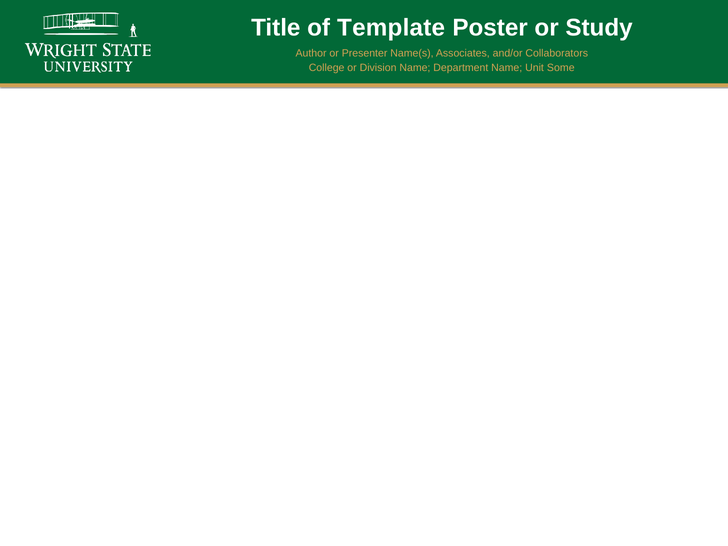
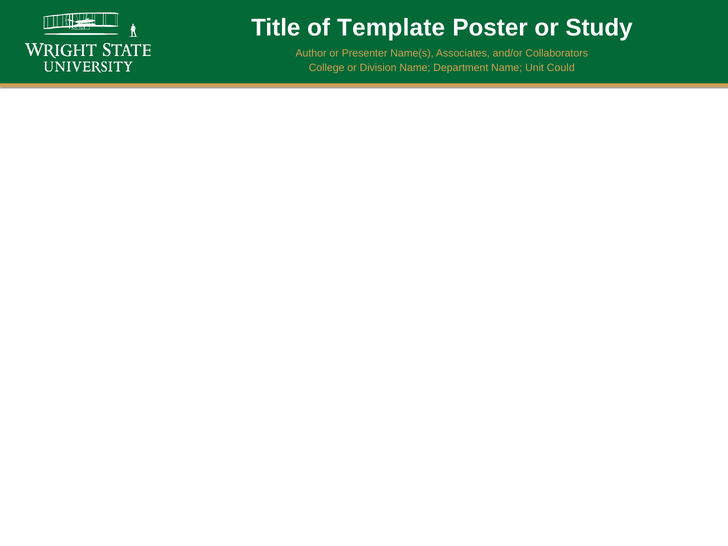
Some: Some -> Could
